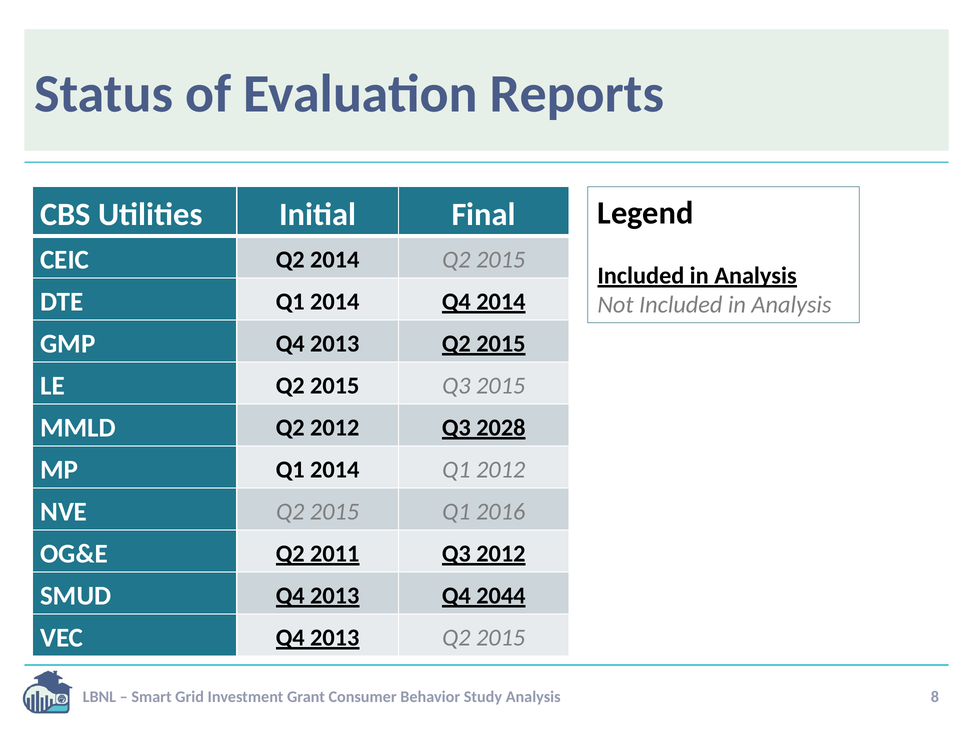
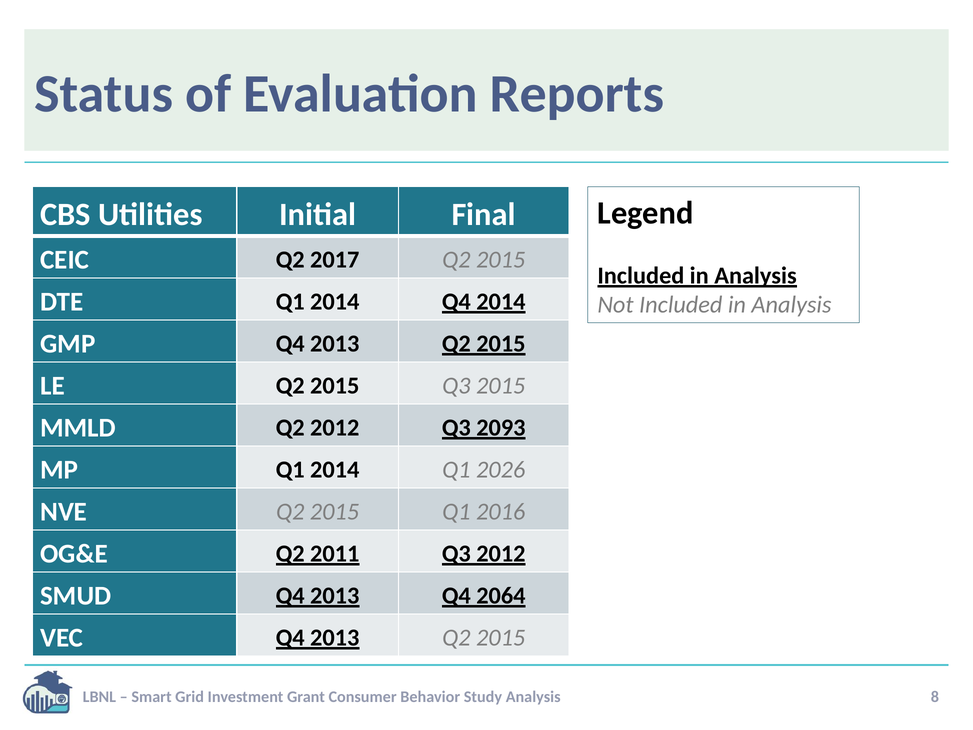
Q2 2014: 2014 -> 2017
2028: 2028 -> 2093
Q1 2012: 2012 -> 2026
2044: 2044 -> 2064
